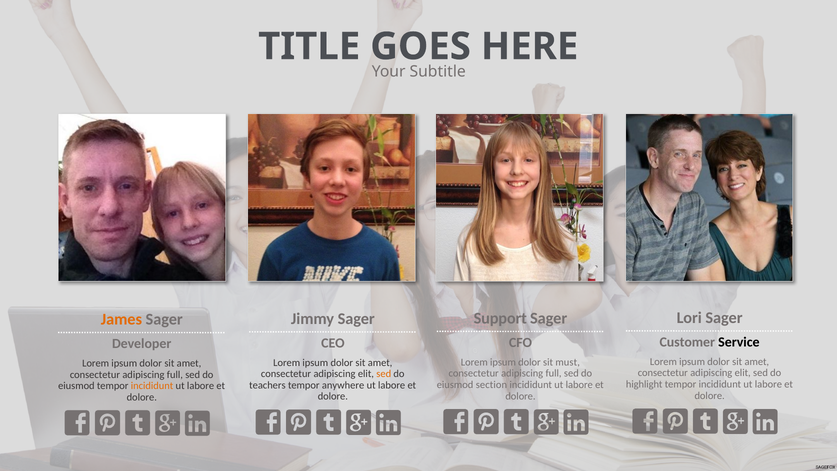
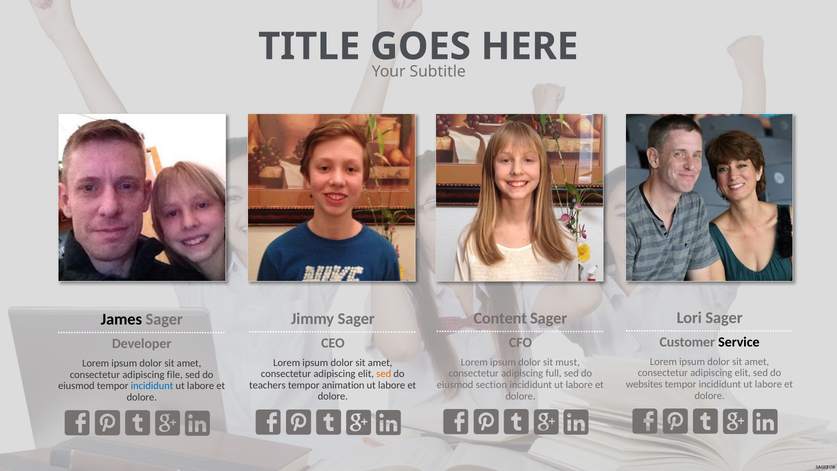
Support: Support -> Content
James colour: orange -> black
full at (175, 374): full -> file
highlight: highlight -> websites
anywhere: anywhere -> animation
incididunt at (152, 386) colour: orange -> blue
